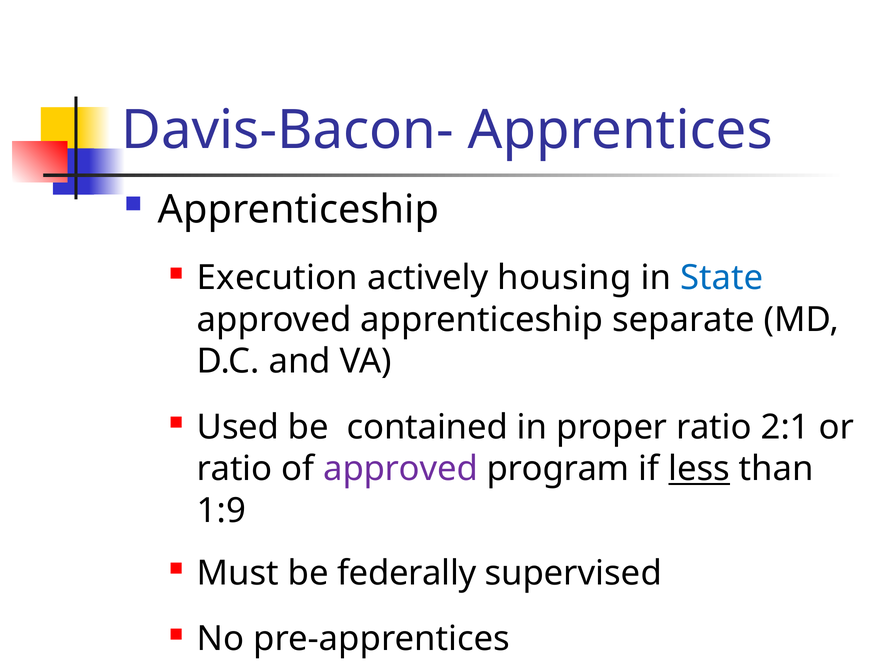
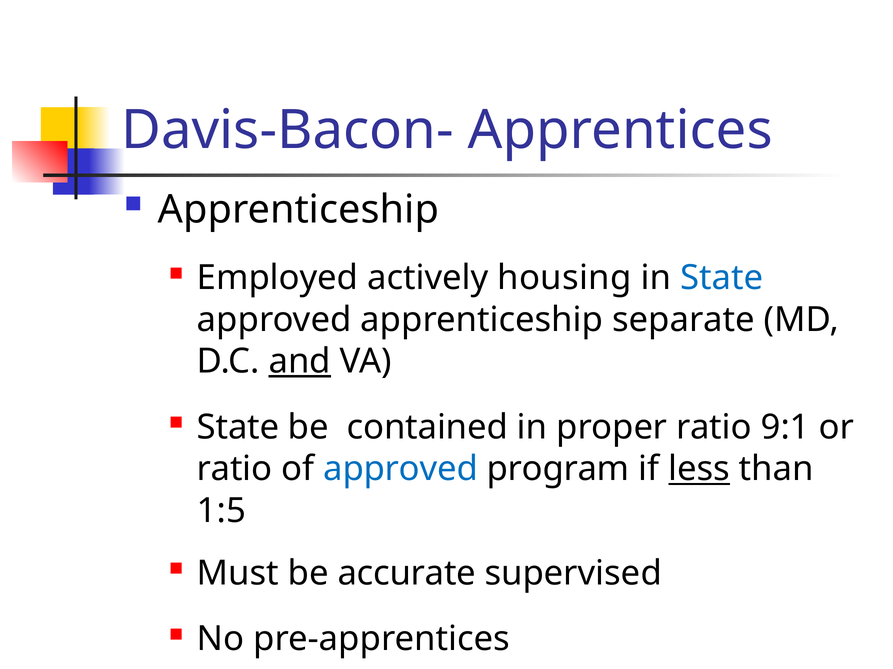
Execution: Execution -> Employed
and underline: none -> present
Used at (238, 428): Used -> State
2:1: 2:1 -> 9:1
approved at (401, 469) colour: purple -> blue
1:9: 1:9 -> 1:5
federally: federally -> accurate
